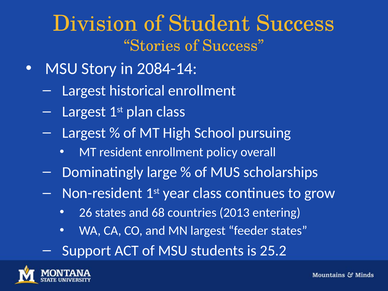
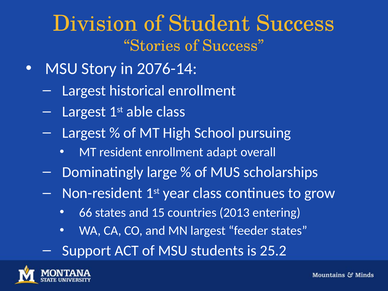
2084-14: 2084-14 -> 2076-14
plan: plan -> able
policy: policy -> adapt
26: 26 -> 66
68: 68 -> 15
